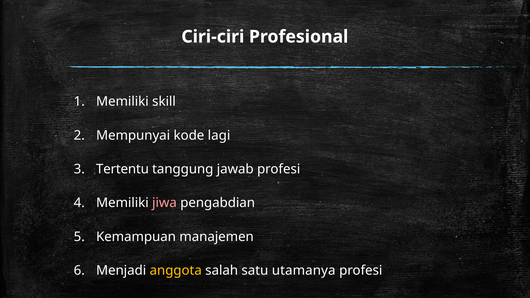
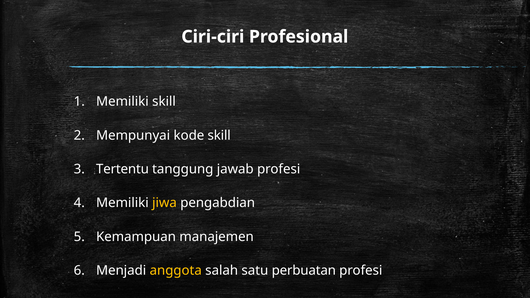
kode lagi: lagi -> skill
jiwa colour: pink -> yellow
utamanya: utamanya -> perbuatan
